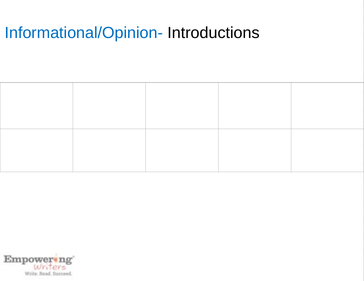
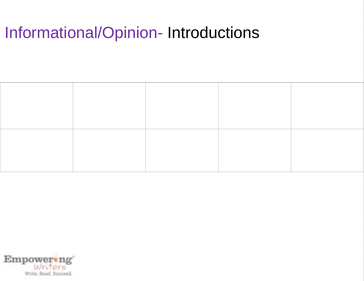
Informational/Opinion- colour: blue -> purple
